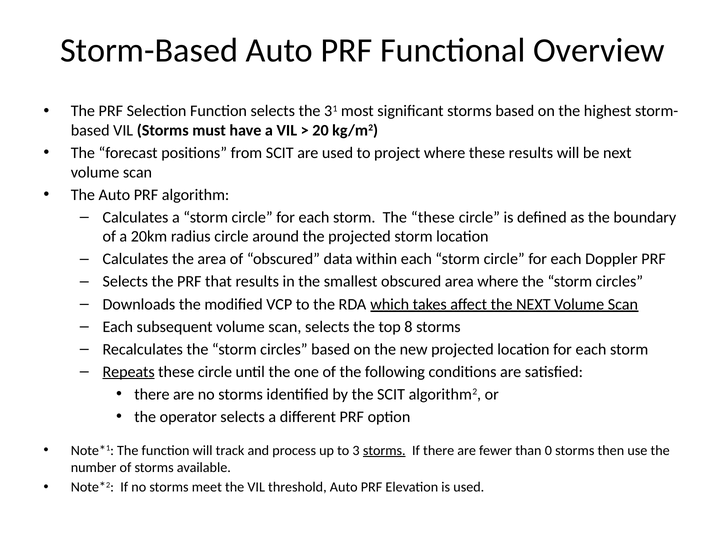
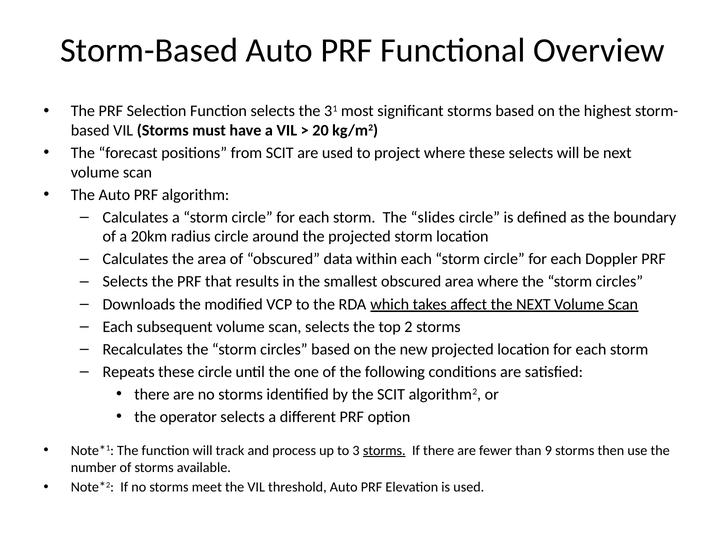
these results: results -> selects
The these: these -> slides
8: 8 -> 2
Repeats underline: present -> none
0: 0 -> 9
